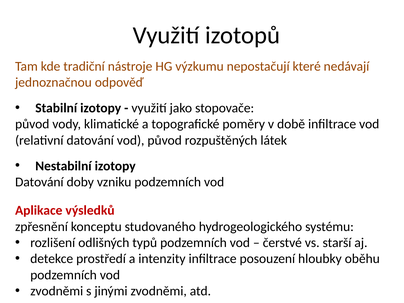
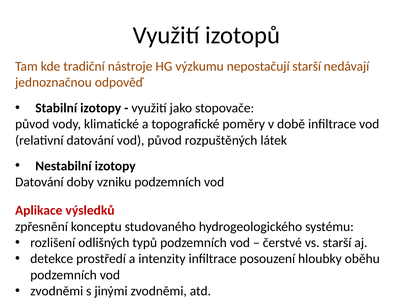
nepostačují které: které -> starší
